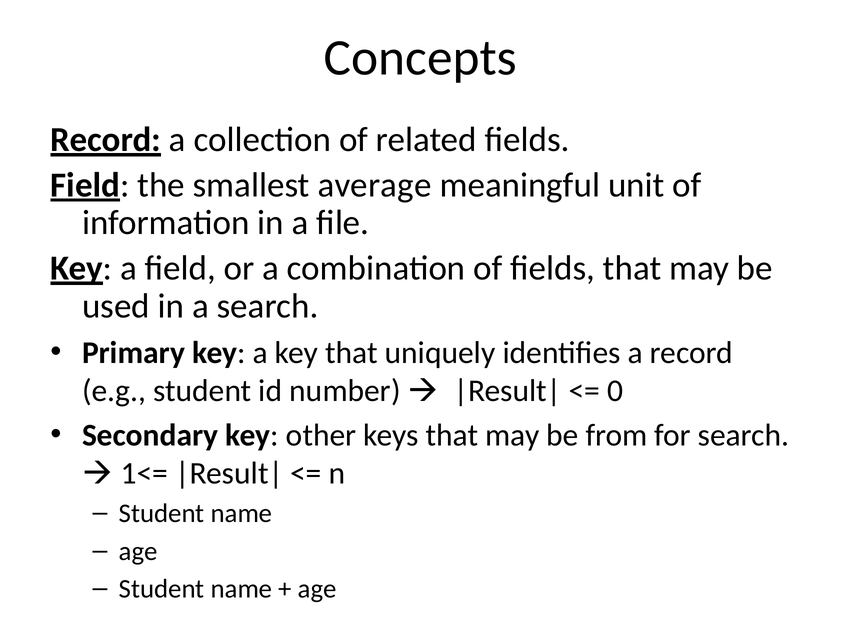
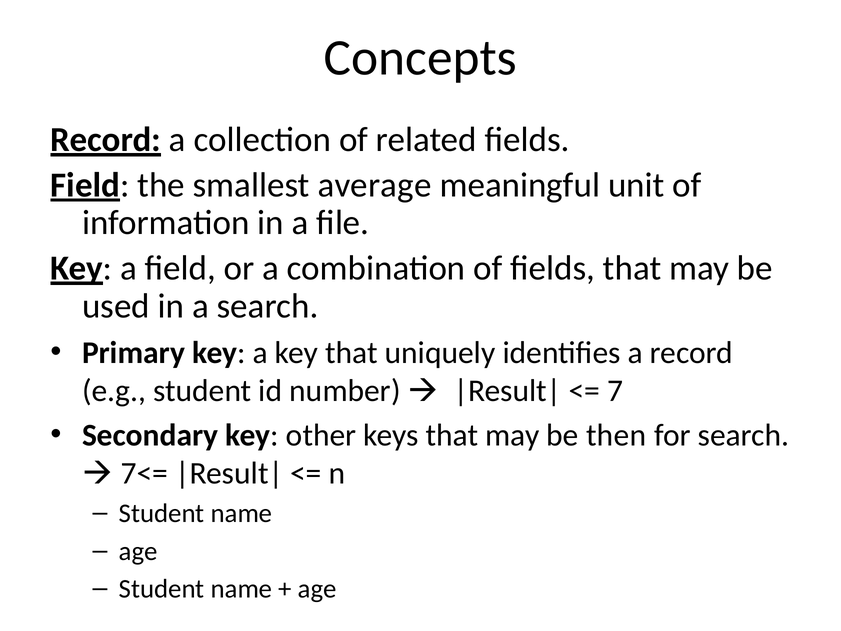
0: 0 -> 7
from: from -> then
1<=: 1<= -> 7<=
